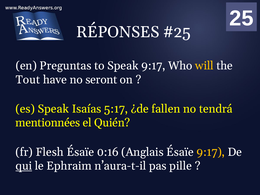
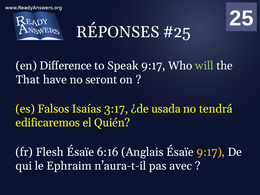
Preguntas: Preguntas -> Difference
will colour: yellow -> light green
Tout: Tout -> That
es Speak: Speak -> Falsos
5:17: 5:17 -> 3:17
fallen: fallen -> usada
mentionnées: mentionnées -> edificaremos
0:16: 0:16 -> 6:16
qui underline: present -> none
pille: pille -> avec
